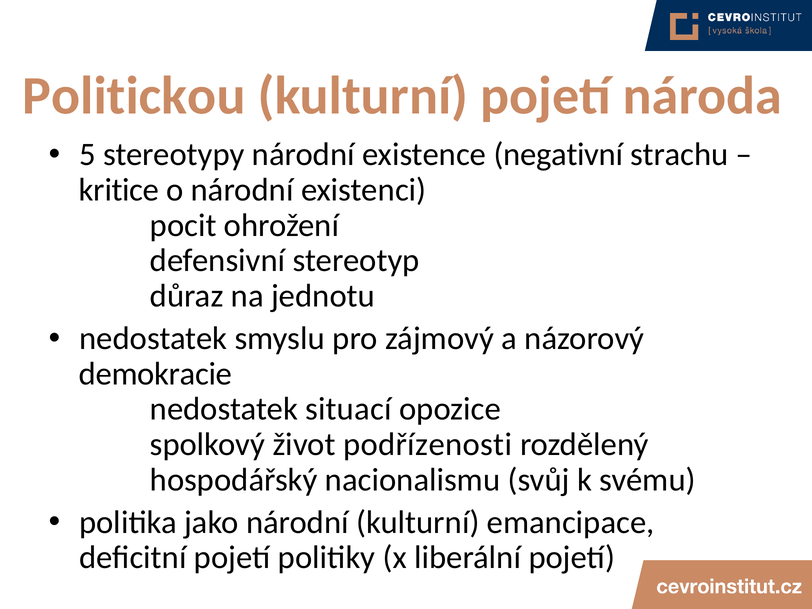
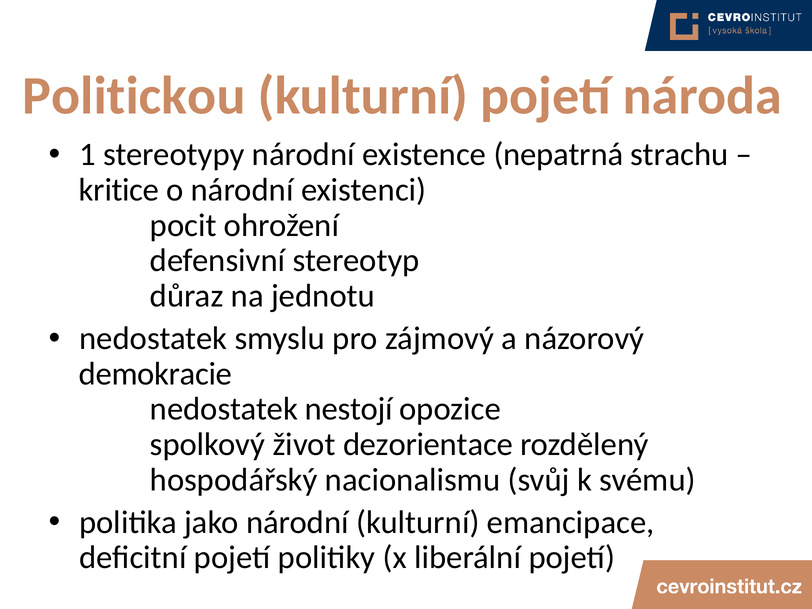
5: 5 -> 1
negativní: negativní -> nepatrná
situací: situací -> nestojí
podřízenosti: podřízenosti -> dezorientace
